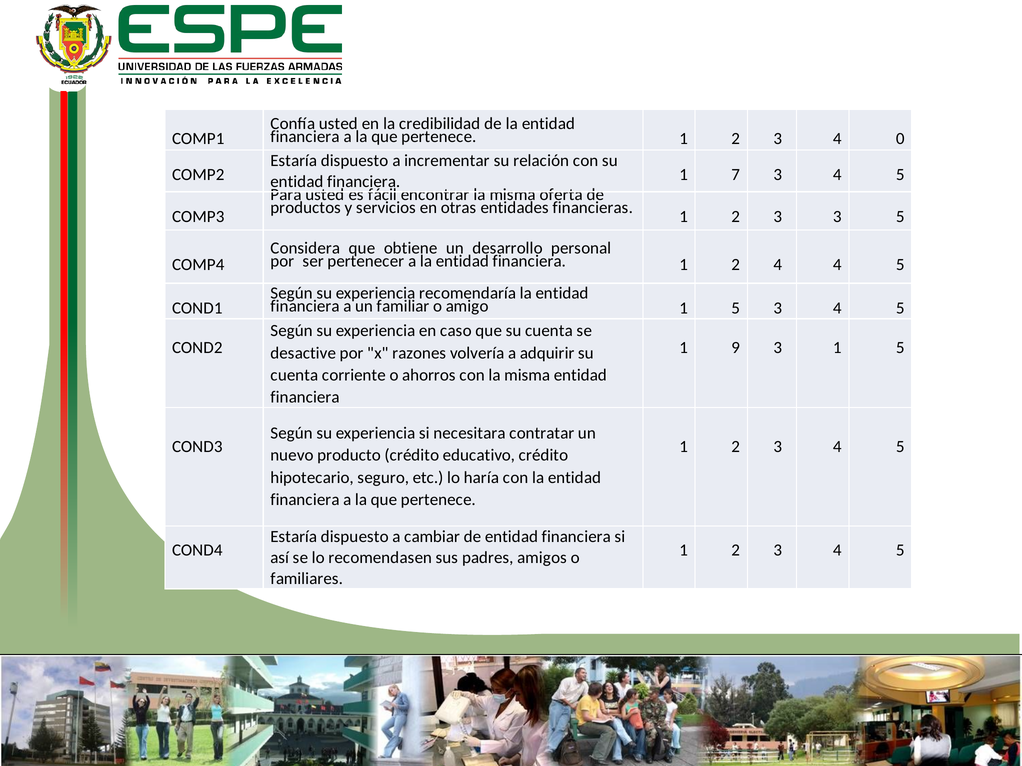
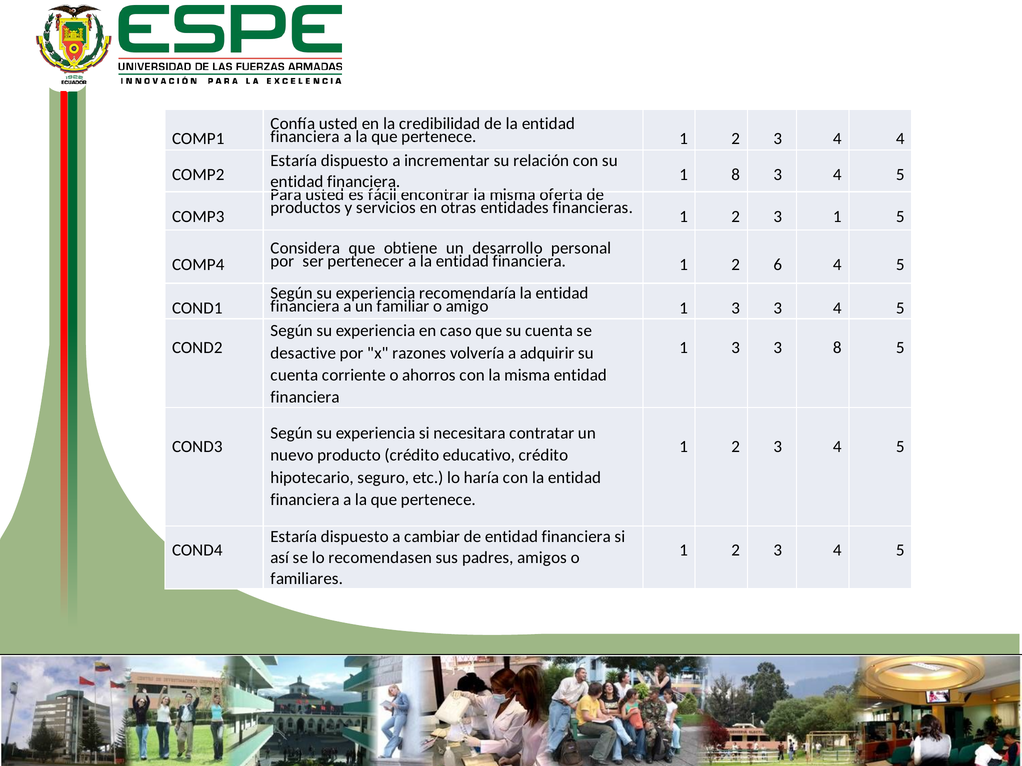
4 0: 0 -> 4
1 7: 7 -> 8
3 3: 3 -> 1
2 4: 4 -> 6
amigo 1 5: 5 -> 3
9 at (736, 348): 9 -> 3
3 1: 1 -> 8
